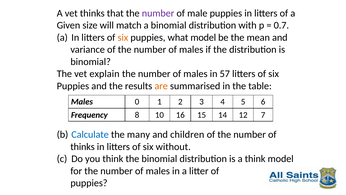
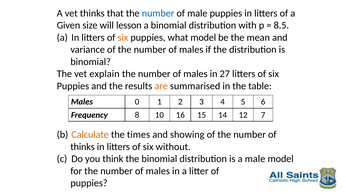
number at (158, 13) colour: purple -> blue
match: match -> lesson
0.7: 0.7 -> 8.5
57: 57 -> 27
Calculate colour: blue -> orange
many: many -> times
children: children -> showing
a think: think -> male
